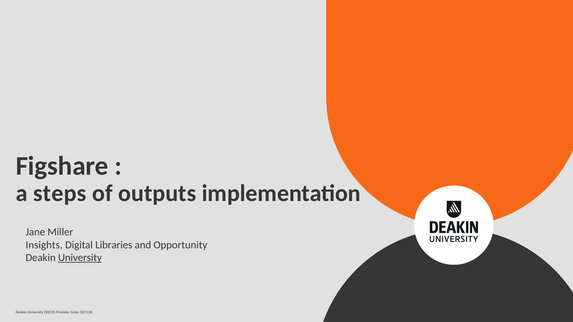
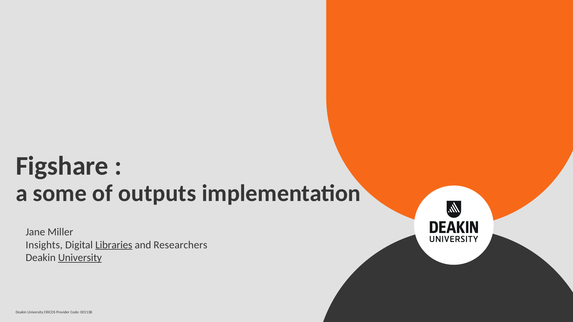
steps: steps -> some
Libraries underline: none -> present
Opportunity: Opportunity -> Researchers
